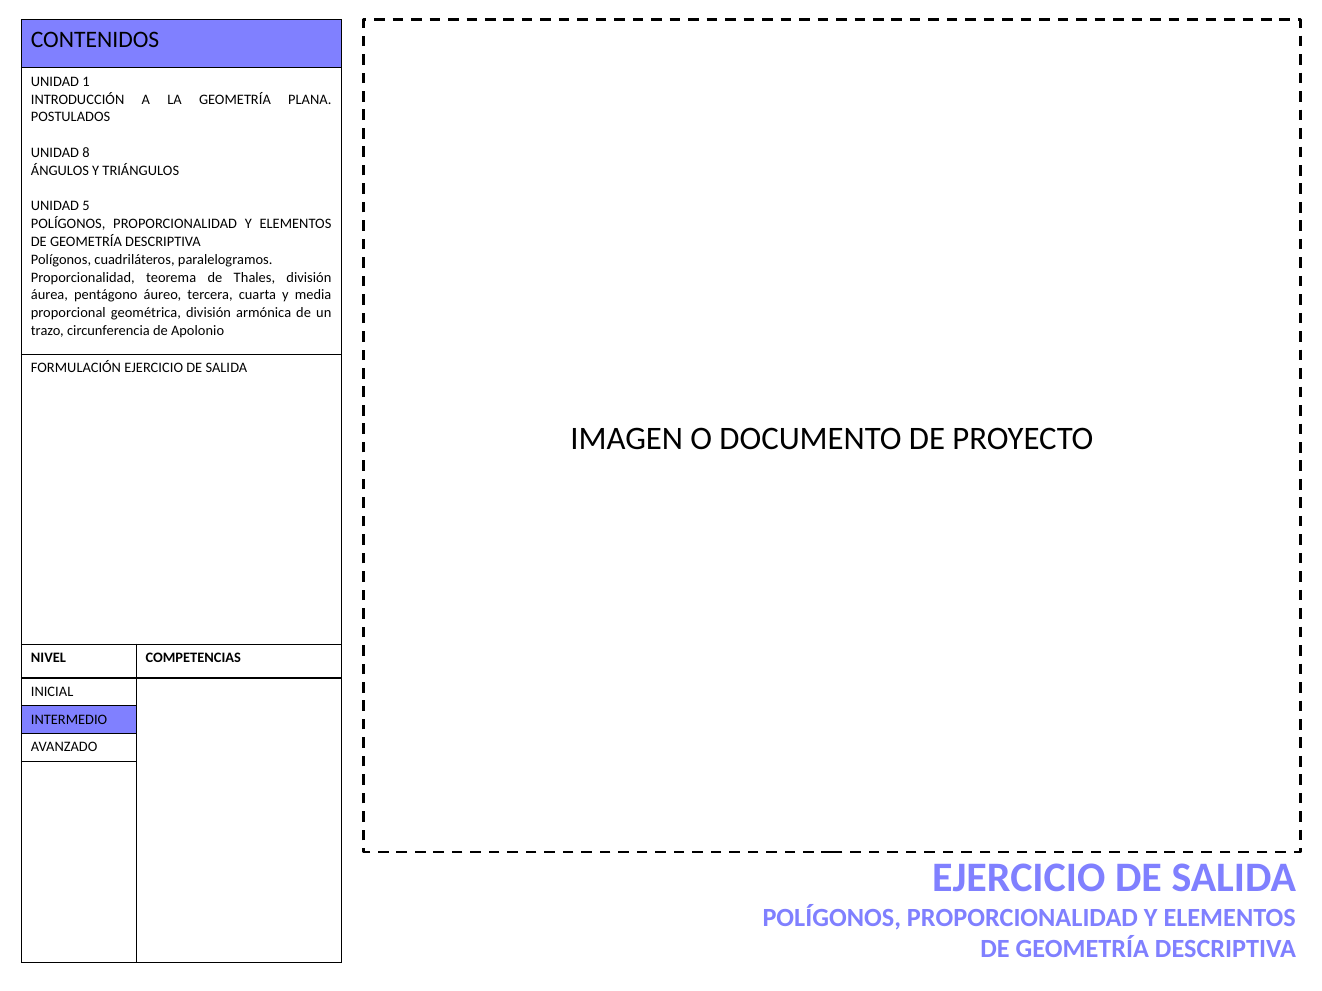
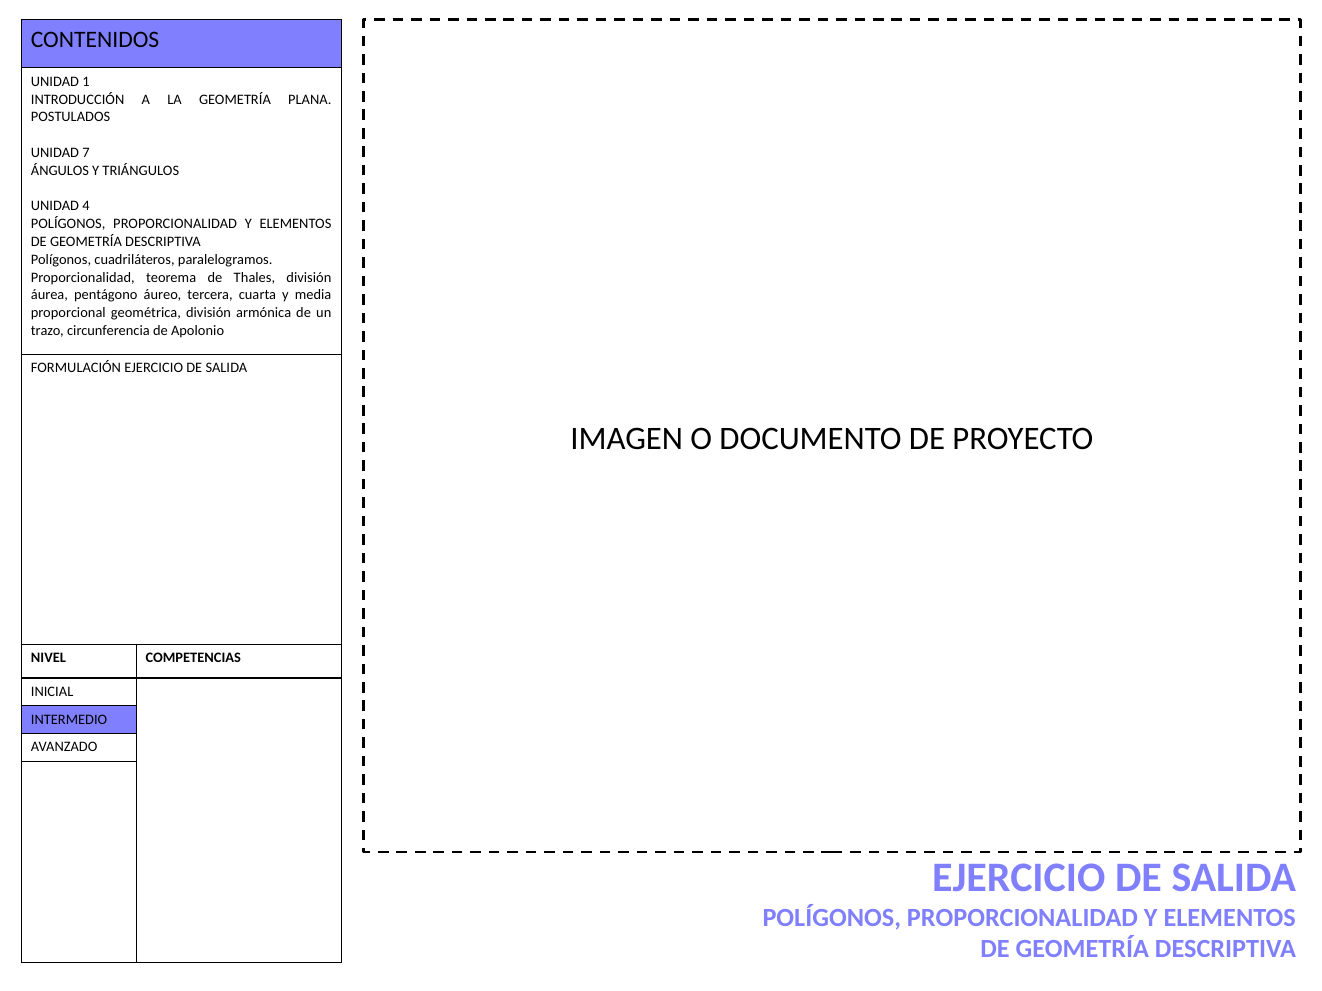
8: 8 -> 7
5: 5 -> 4
